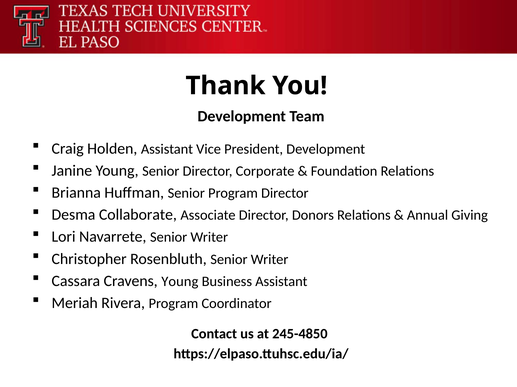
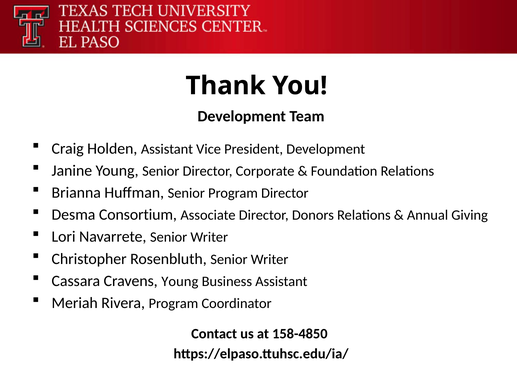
Collaborate: Collaborate -> Consortium
245-4850: 245-4850 -> 158-4850
